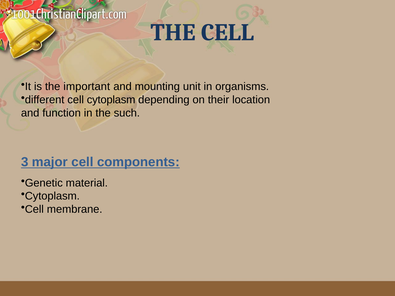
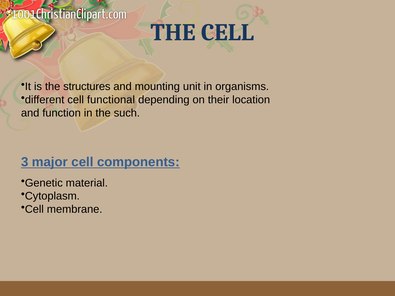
important: important -> structures
cell cytoplasm: cytoplasm -> functional
